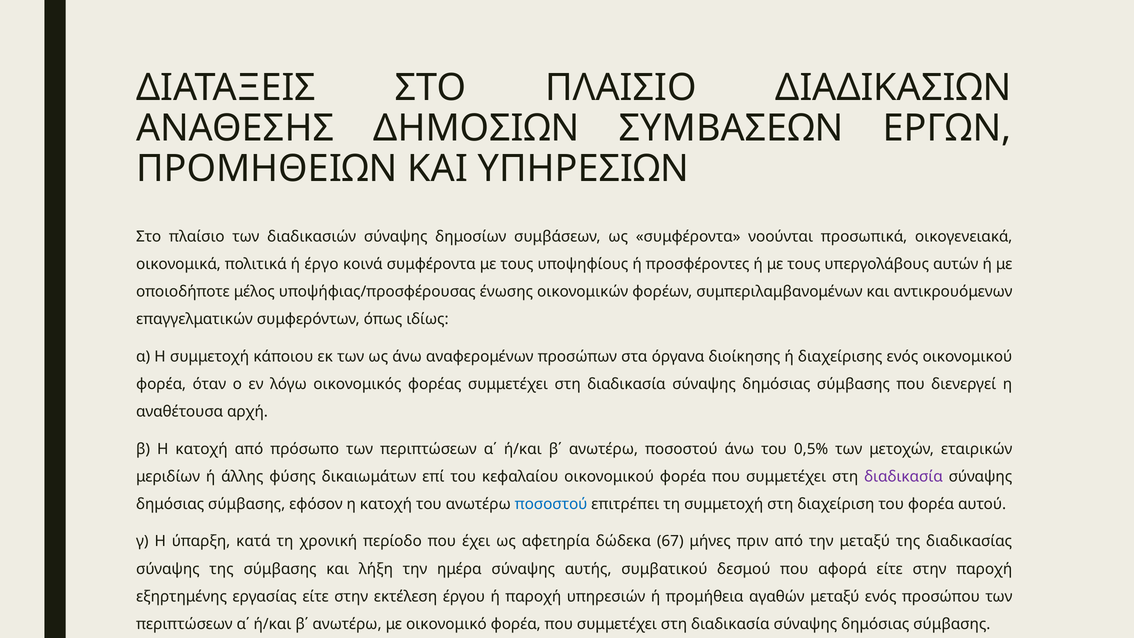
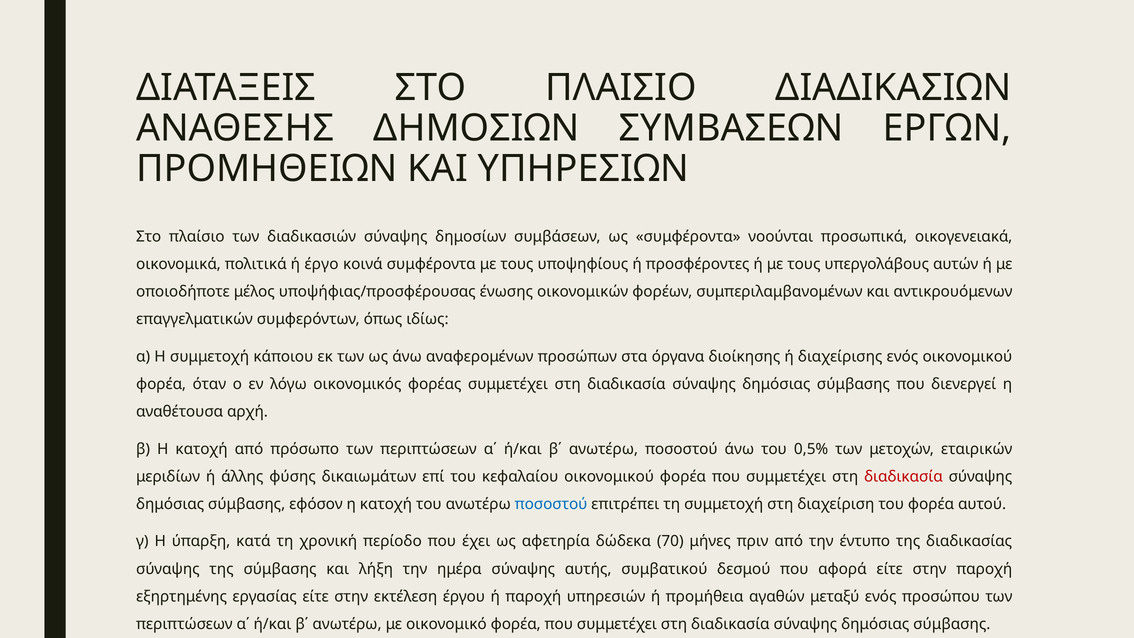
διαδικασία at (904, 477) colour: purple -> red
67: 67 -> 70
την μεταξύ: μεταξύ -> έντυπο
